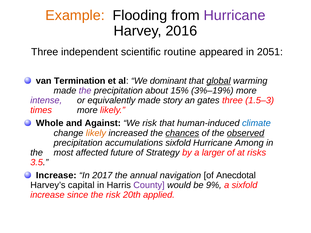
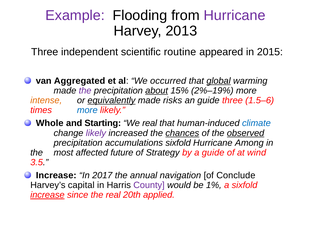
Example colour: orange -> purple
2016: 2016 -> 2013
2051: 2051 -> 2015
Termination: Termination -> Aggregated
dominant: dominant -> occurred
about underline: none -> present
3%–19%: 3%–19% -> 2%–19%
intense colour: purple -> orange
equivalently underline: none -> present
story: story -> risks
an gates: gates -> guide
1.5–3: 1.5–3 -> 1.5–6
more at (87, 110) colour: black -> blue
Against: Against -> Starting
We risk: risk -> real
likely at (96, 133) colour: orange -> purple
a larger: larger -> guide
risks: risks -> wind
Anecdotal: Anecdotal -> Conclude
9%: 9% -> 1%
increase at (47, 195) underline: none -> present
the risk: risk -> real
